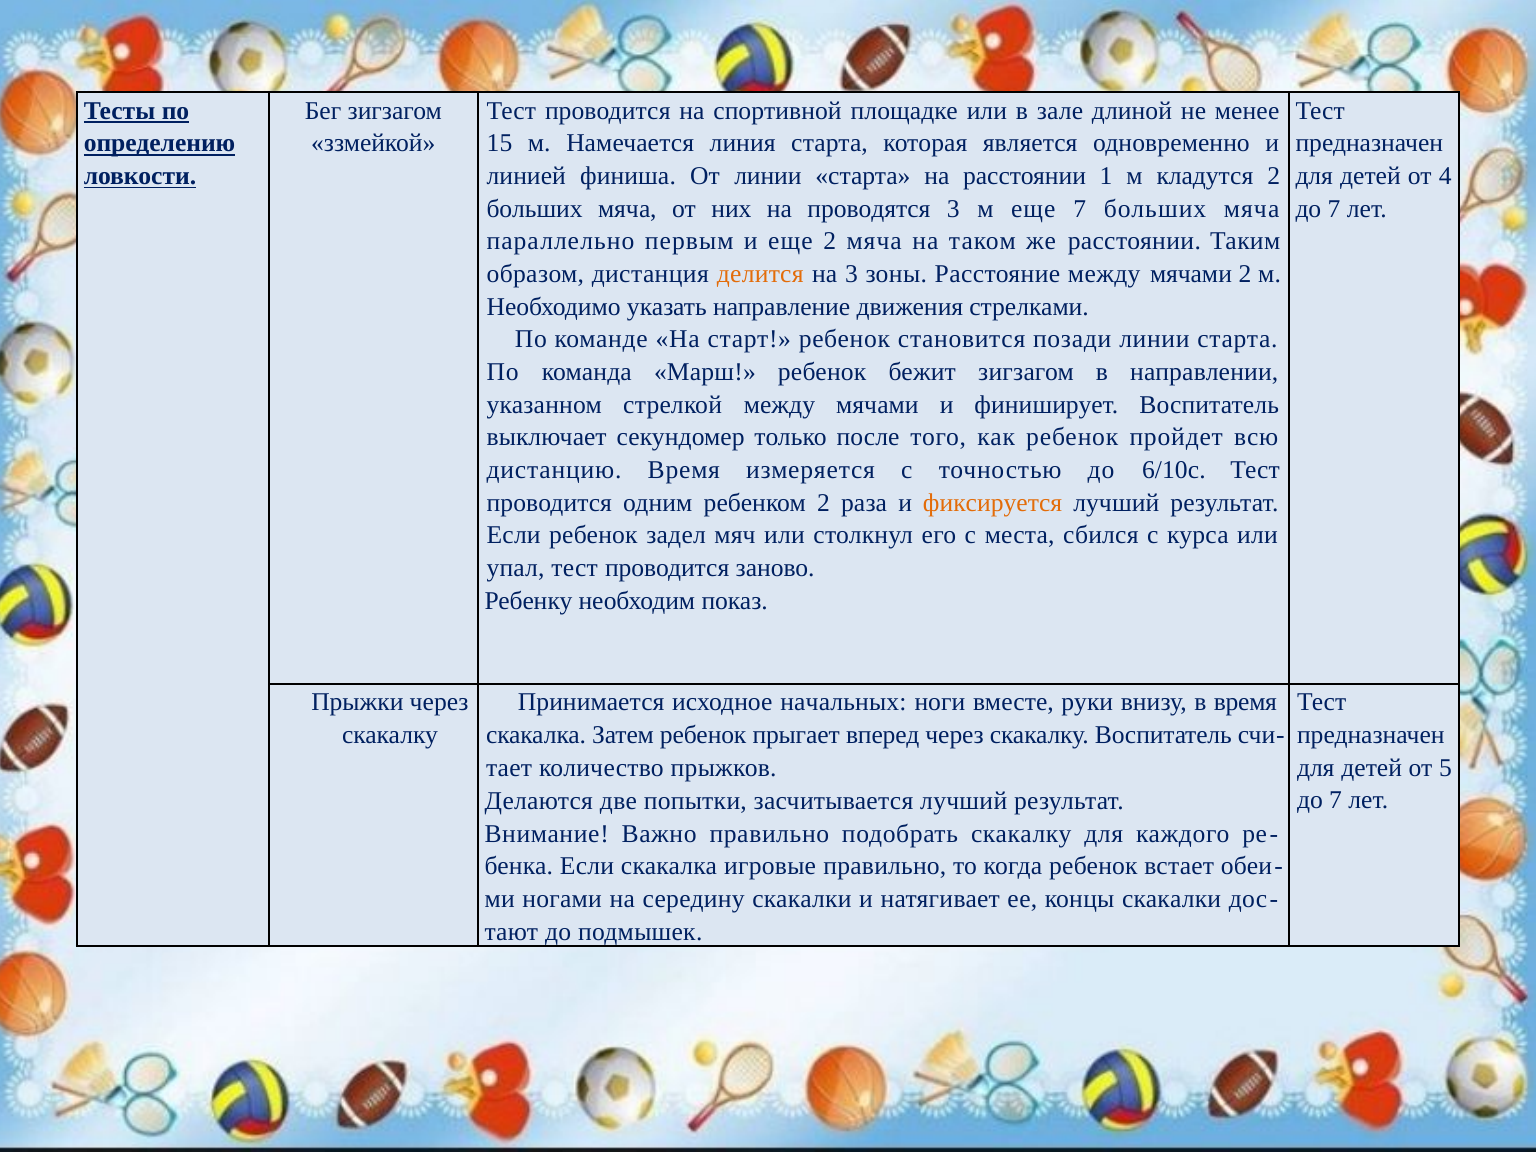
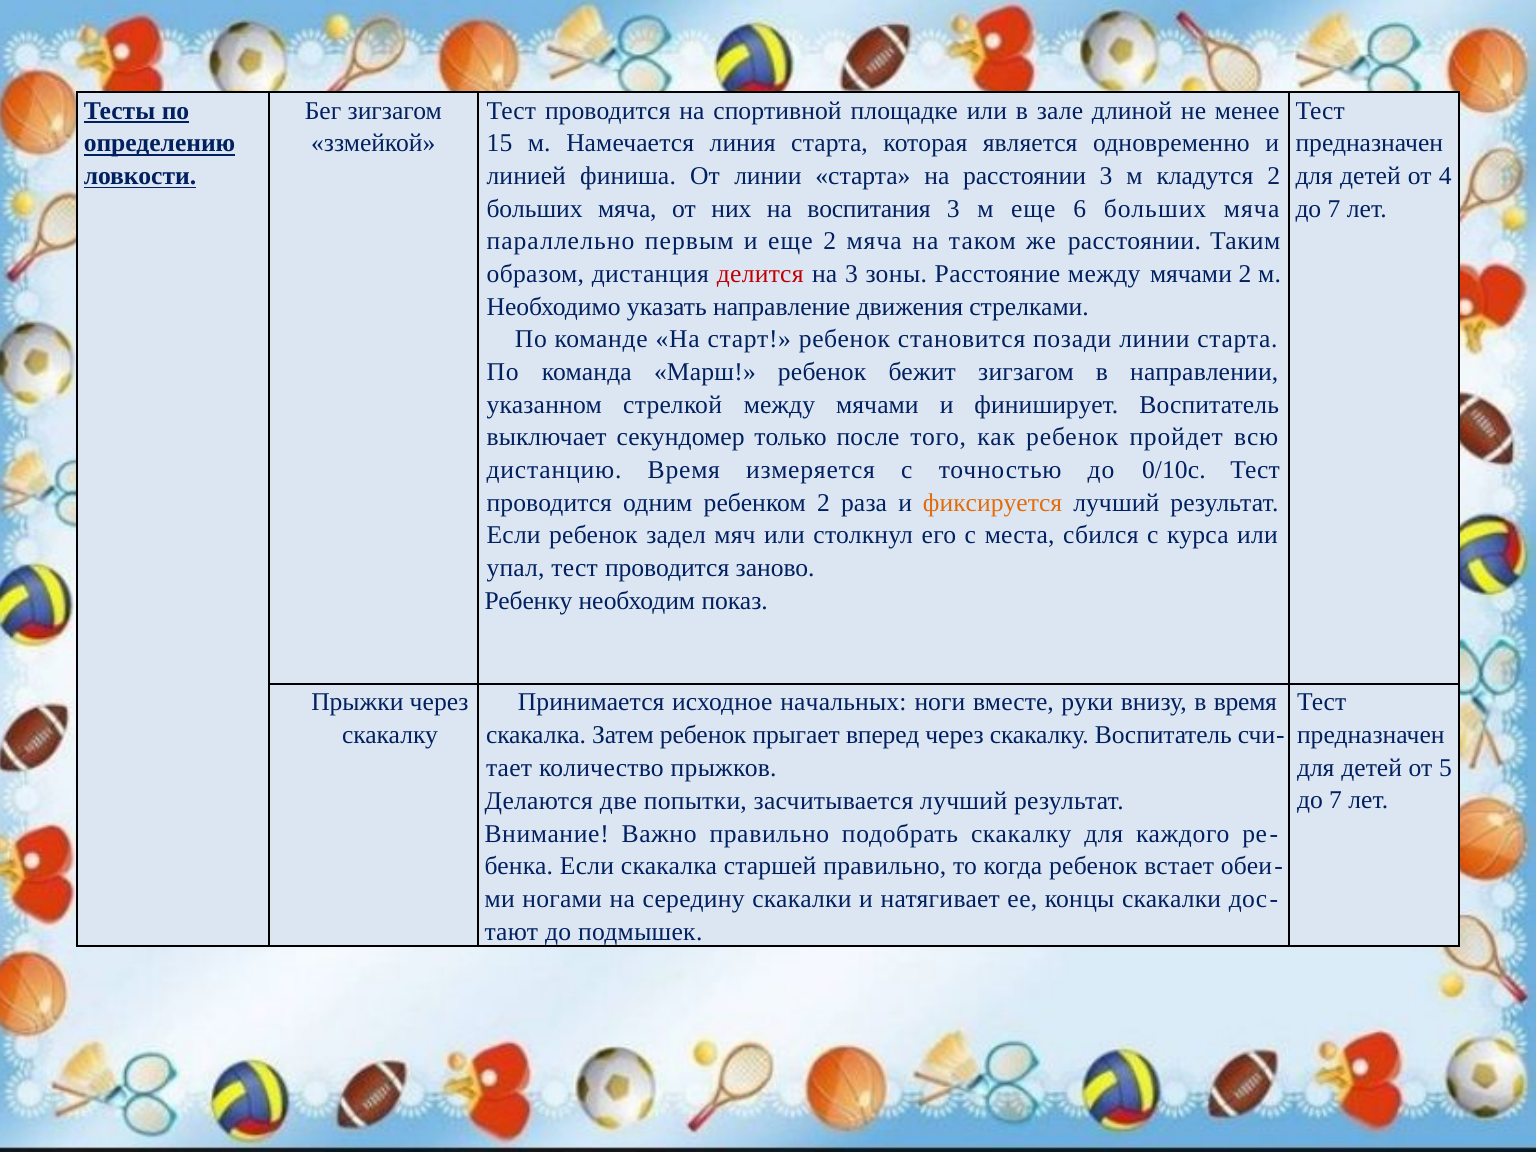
расстоянии 1: 1 -> 3
проводятся: проводятся -> воспитания
еще 7: 7 -> 6
делится colour: orange -> red
6/10с: 6/10с -> 0/10с
игровые: игровые -> старшей
